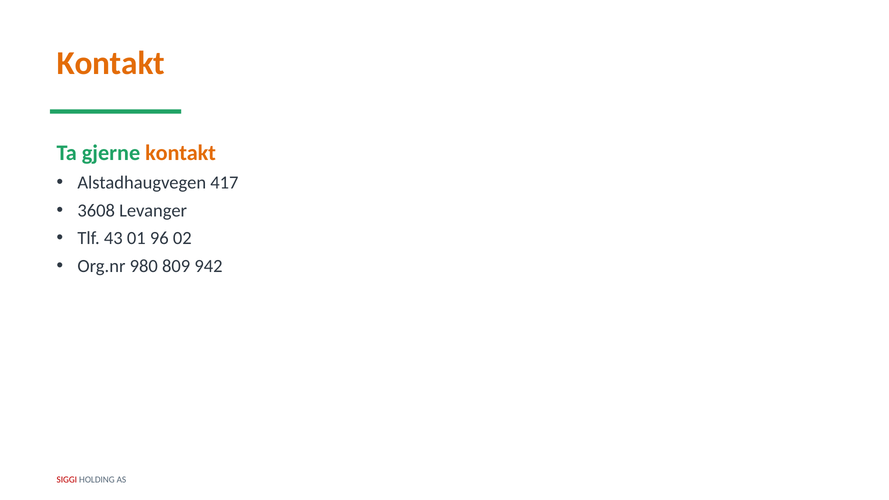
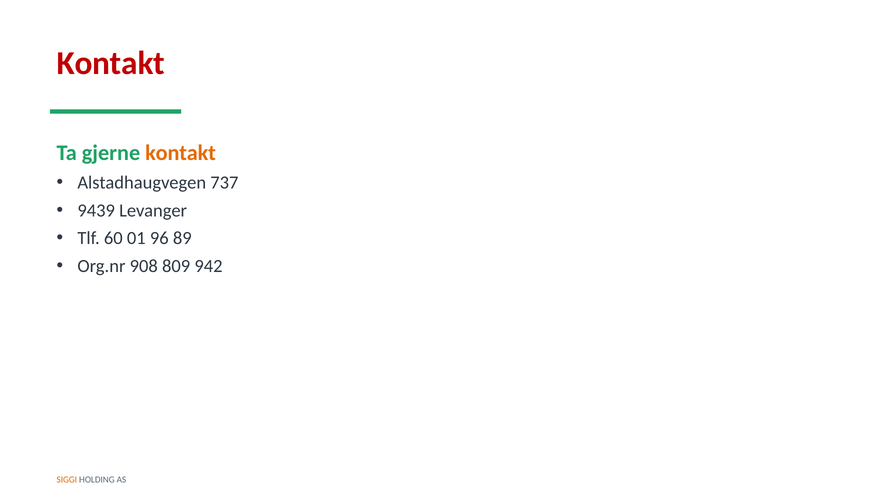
Kontakt at (111, 63) colour: orange -> red
417: 417 -> 737
3608: 3608 -> 9439
43: 43 -> 60
02: 02 -> 89
980: 980 -> 908
SIGGI colour: red -> orange
